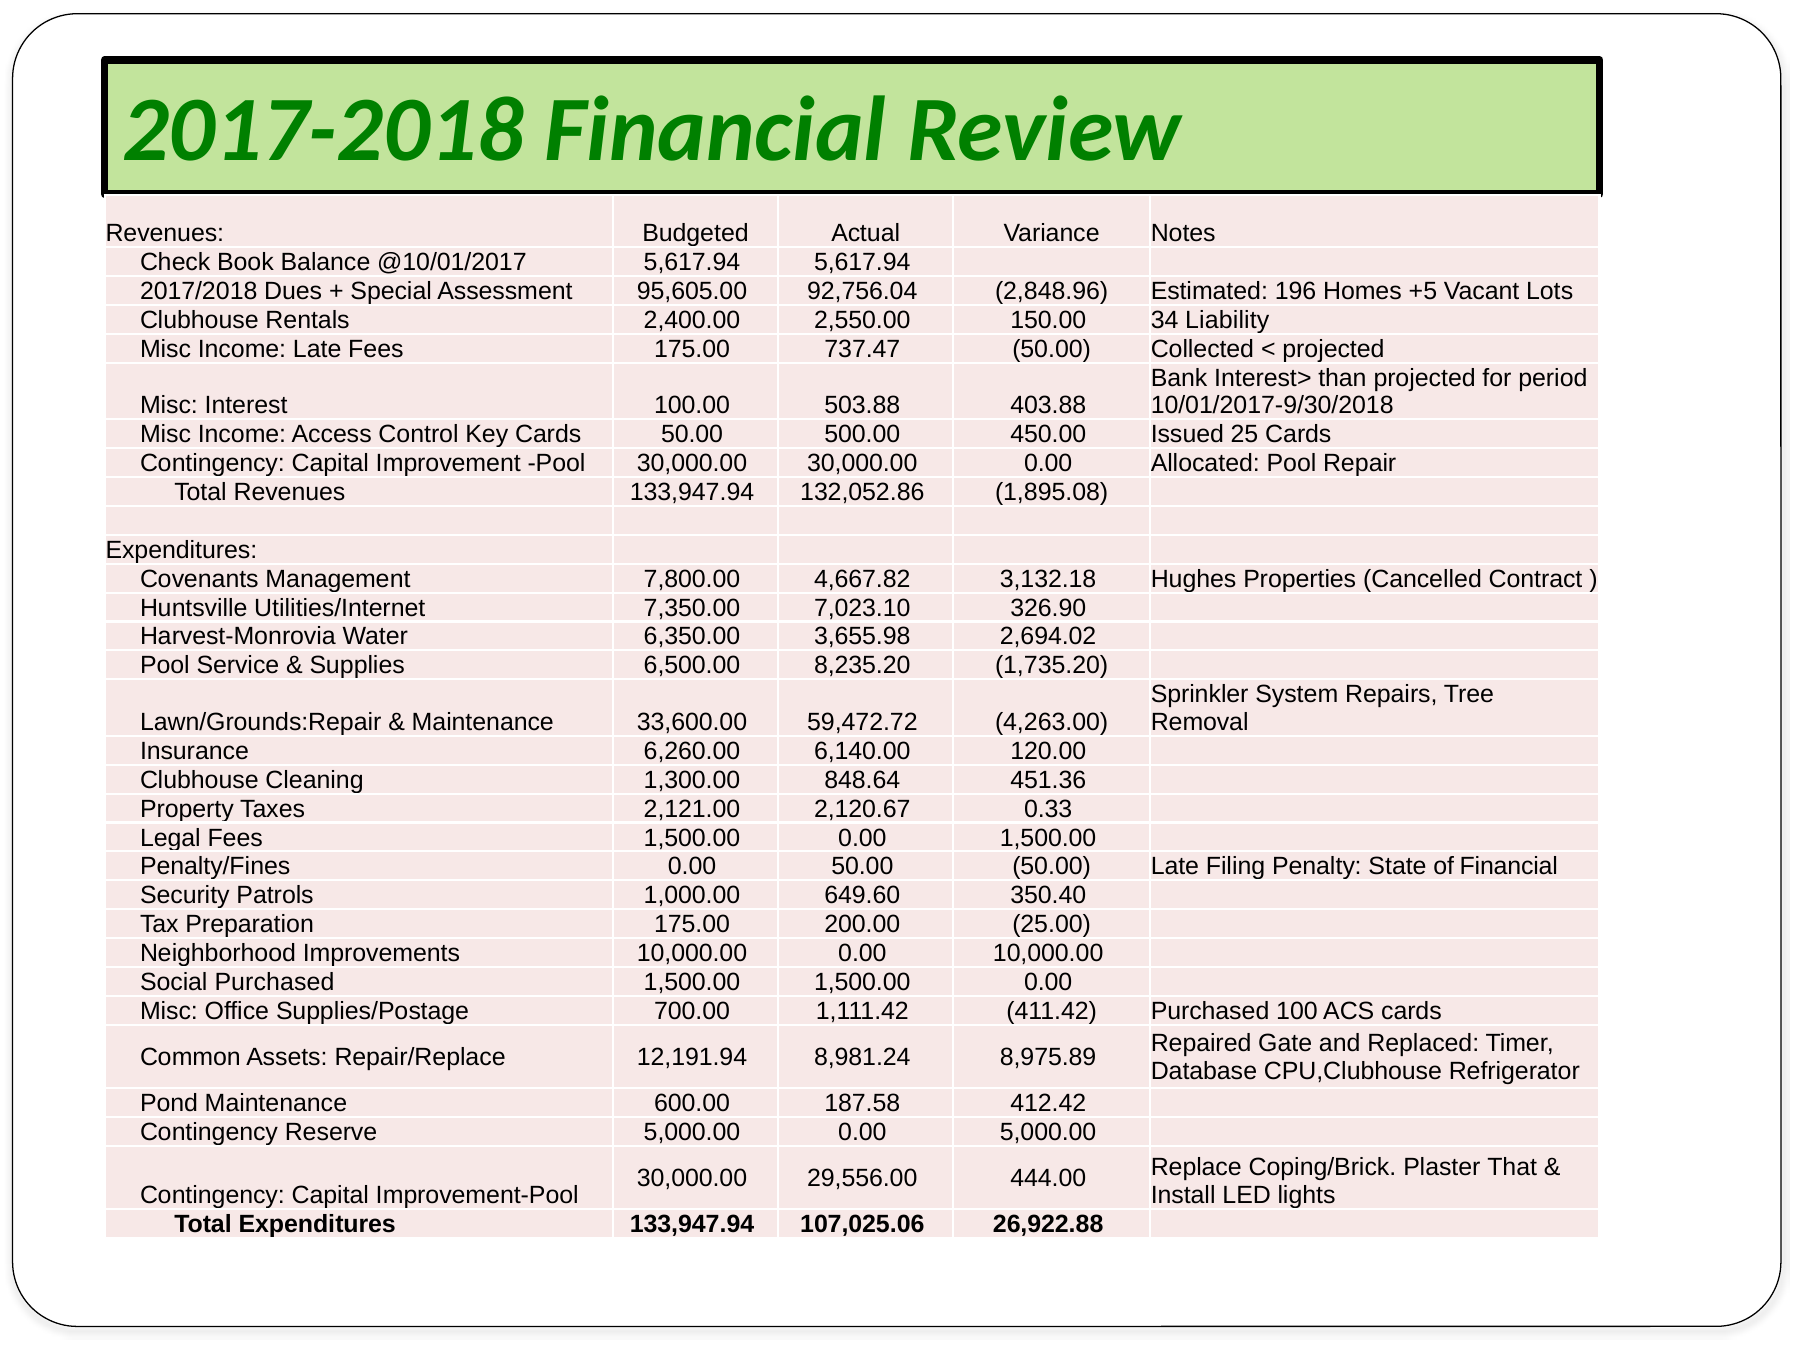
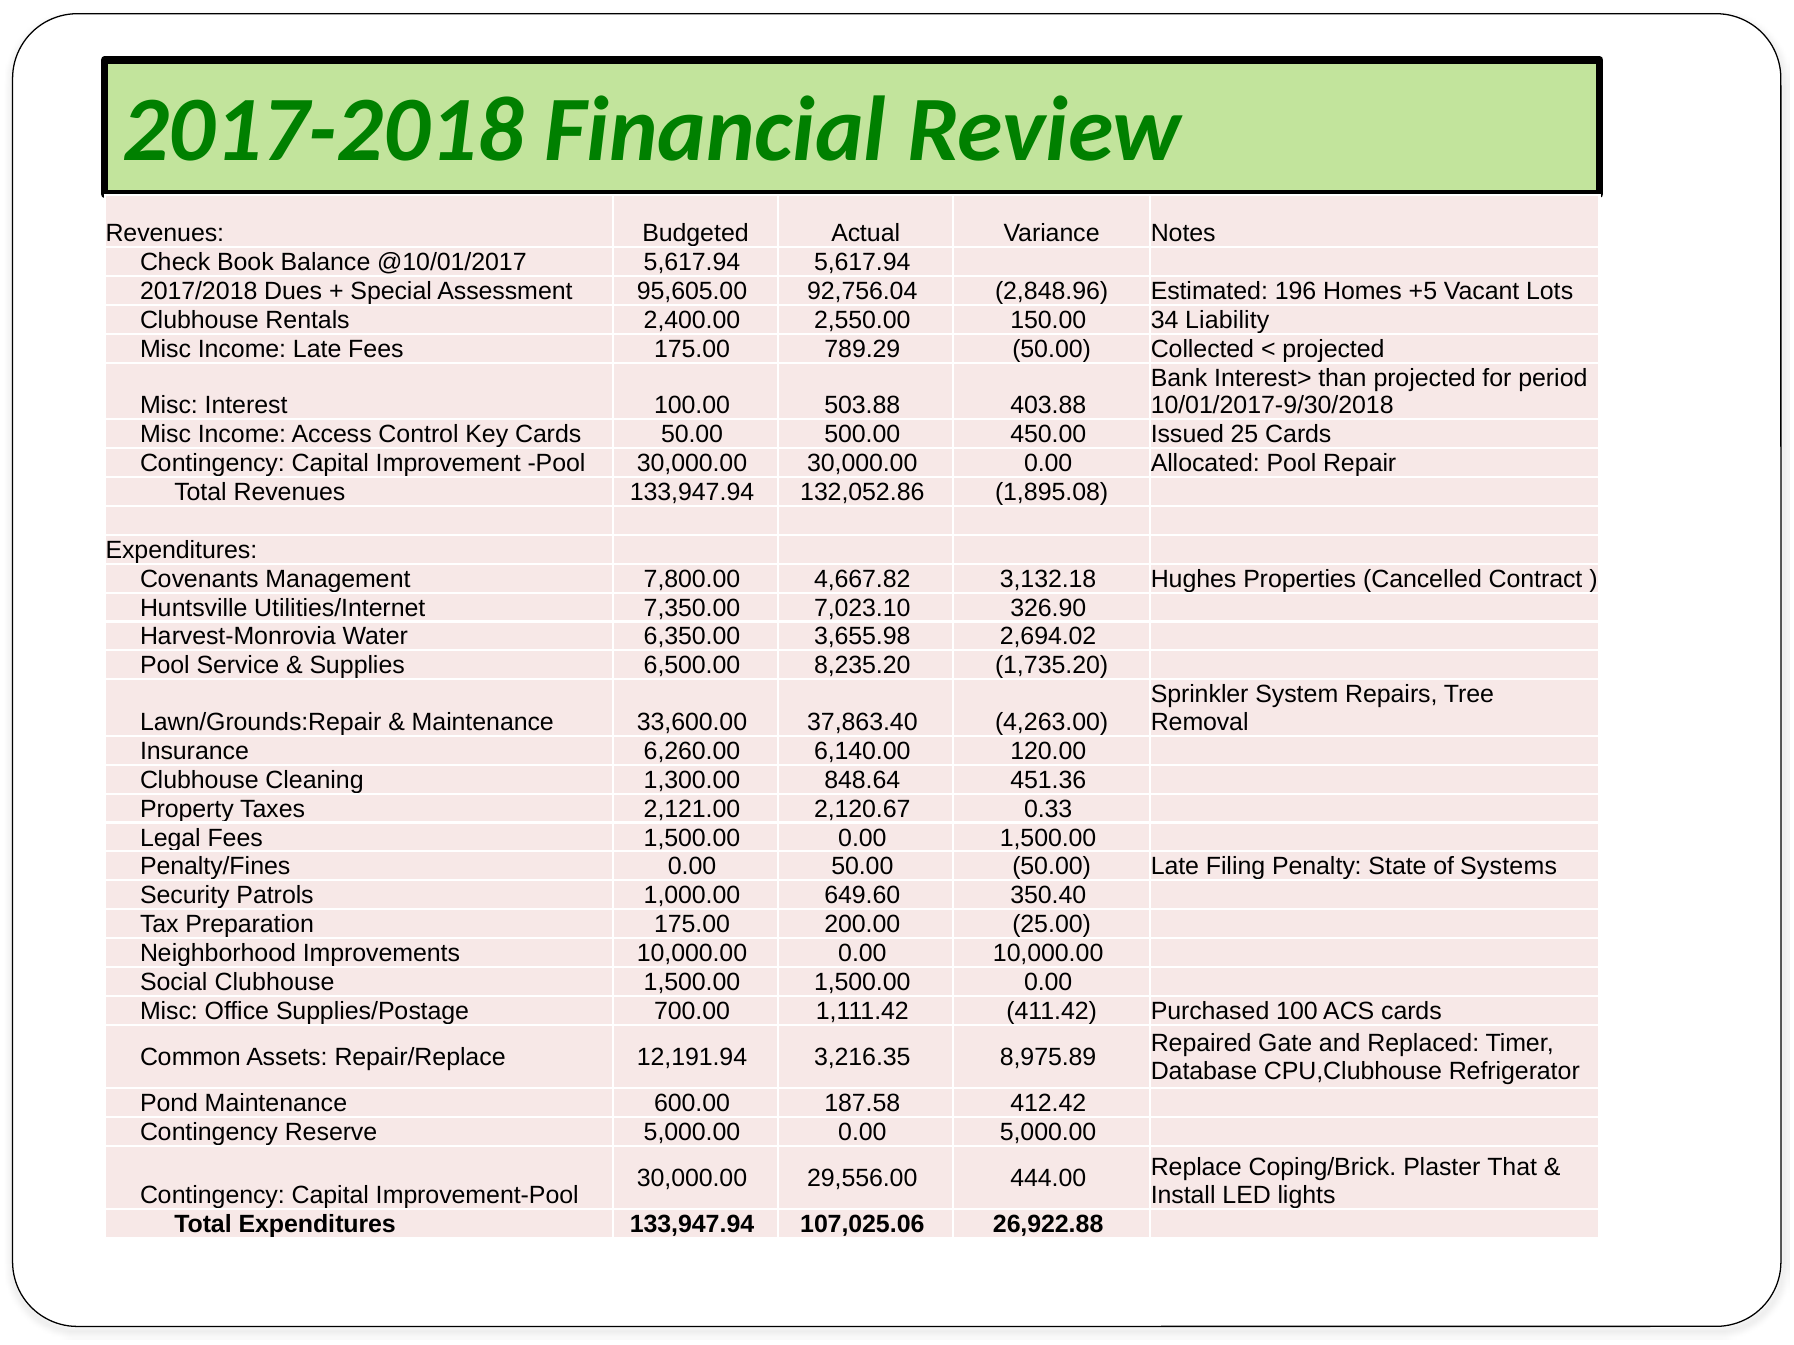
737.47: 737.47 -> 789.29
59,472.72: 59,472.72 -> 37,863.40
of Financial: Financial -> Systems
Social Purchased: Purchased -> Clubhouse
8,981.24: 8,981.24 -> 3,216.35
